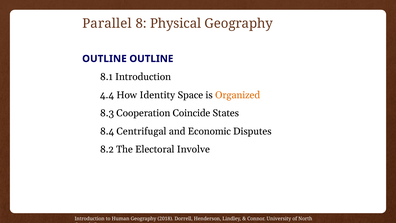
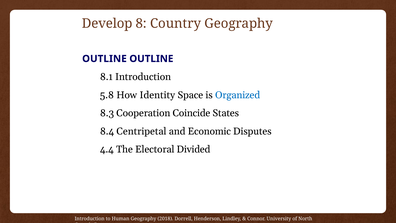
Parallel: Parallel -> Develop
Physical: Physical -> Country
4.4: 4.4 -> 5.8
Organized colour: orange -> blue
Centrifugal: Centrifugal -> Centripetal
8.2: 8.2 -> 4.4
Involve: Involve -> Divided
